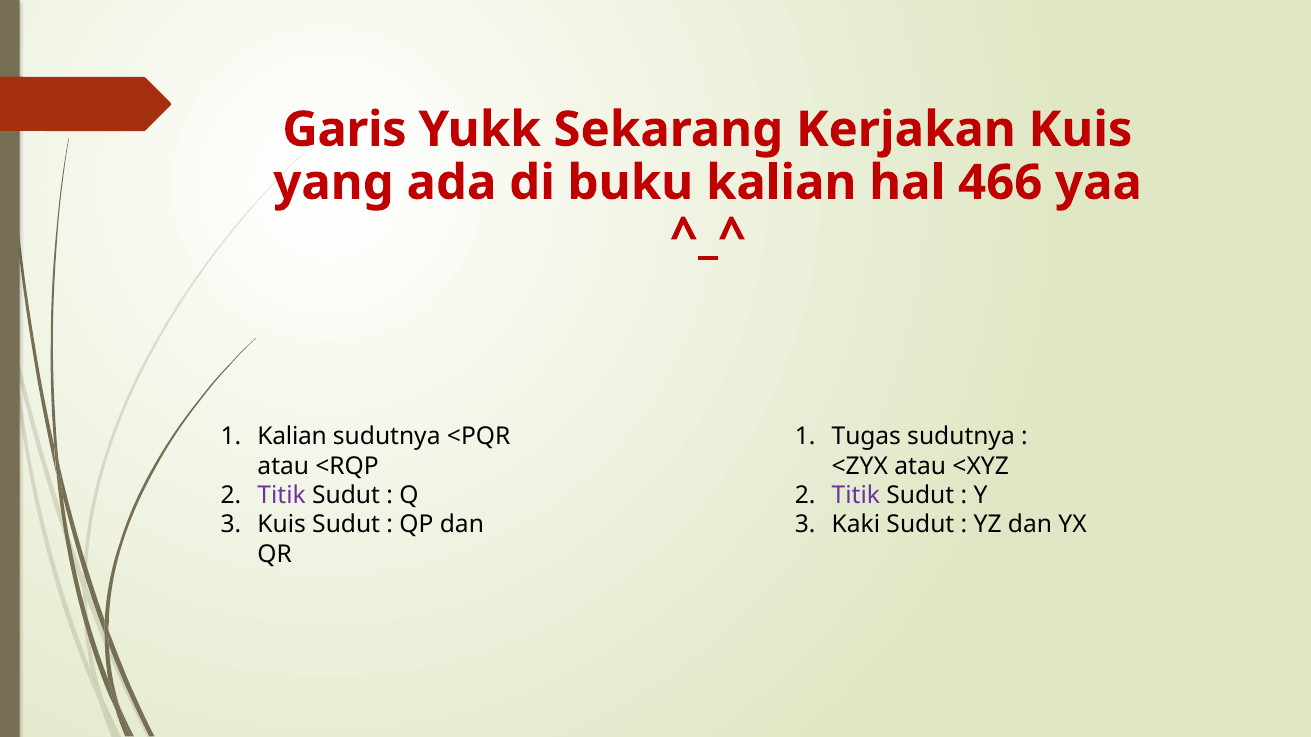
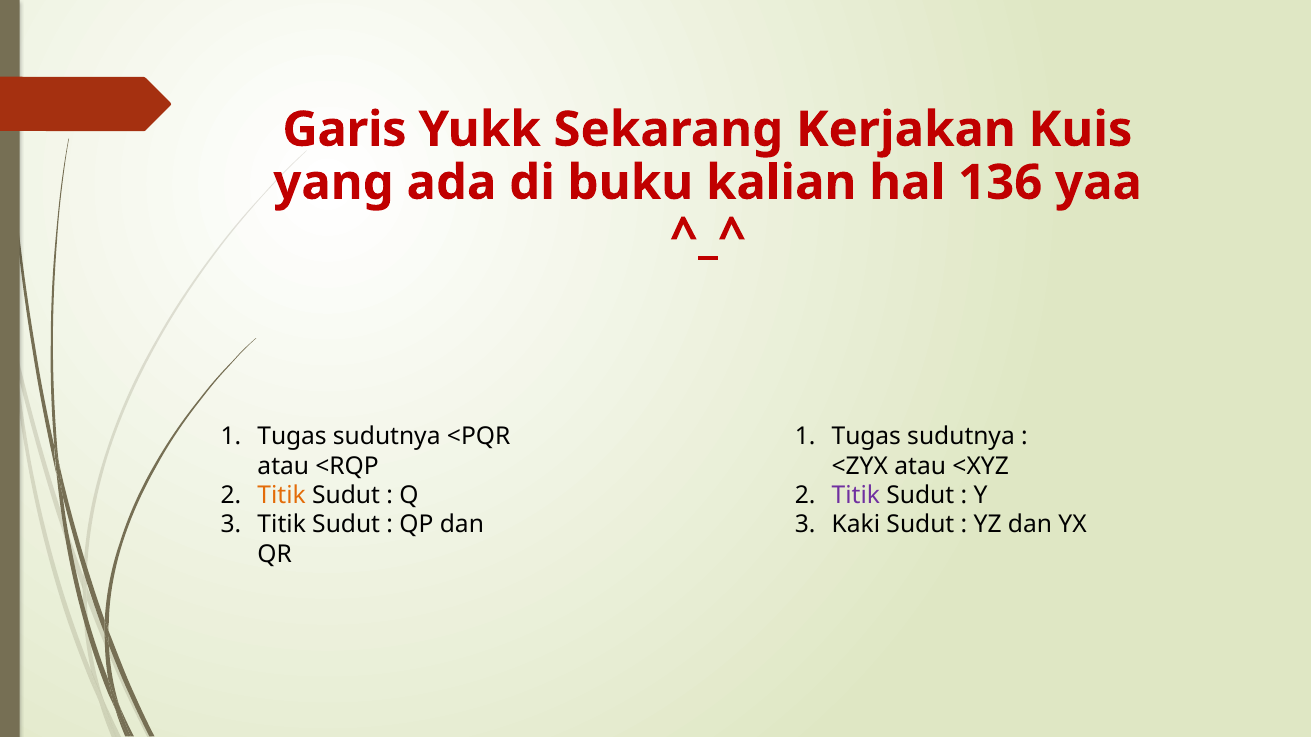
466: 466 -> 136
Kalian at (292, 437): Kalian -> Tugas
Titik at (282, 496) colour: purple -> orange
Kuis at (282, 525): Kuis -> Titik
